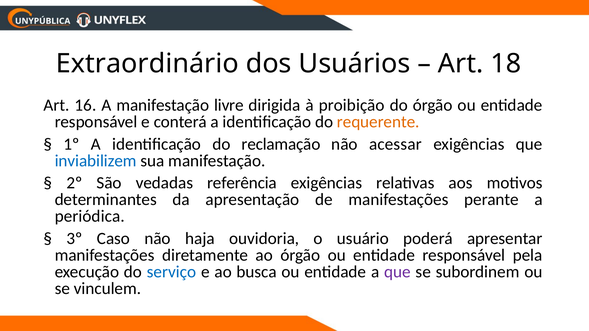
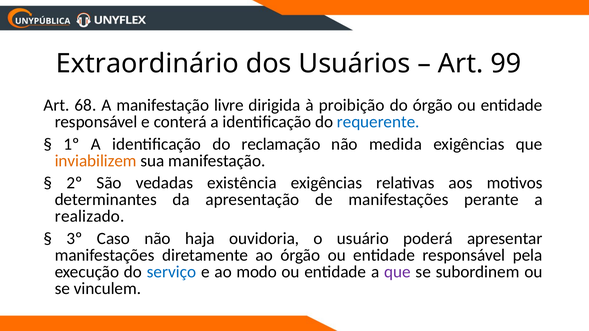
18: 18 -> 99
16: 16 -> 68
requerente colour: orange -> blue
acessar: acessar -> medida
inviabilizem colour: blue -> orange
referência: referência -> existência
periódica: periódica -> realizado
busca: busca -> modo
